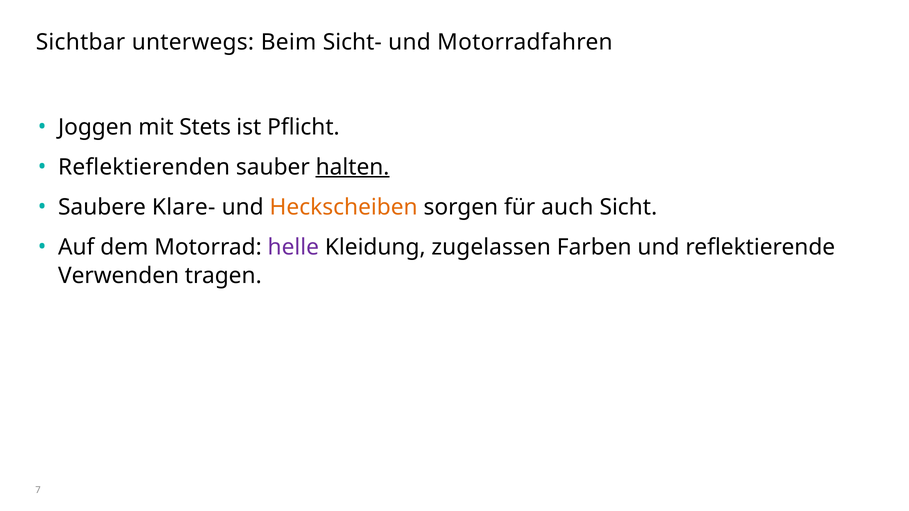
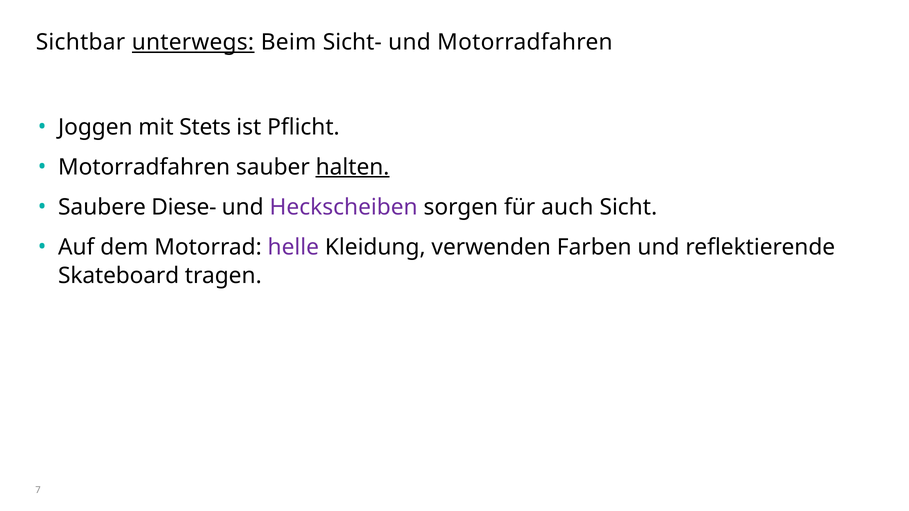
unterwegs underline: none -> present
Reflektierenden at (144, 167): Reflektierenden -> Motorradfahren
Klare-: Klare- -> Diese-
Heckscheiben colour: orange -> purple
zugelassen: zugelassen -> verwenden
Verwenden: Verwenden -> Skateboard
